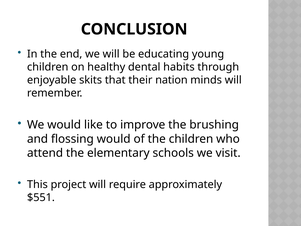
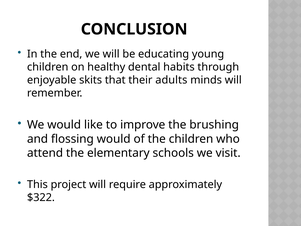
nation: nation -> adults
$551: $551 -> $322
